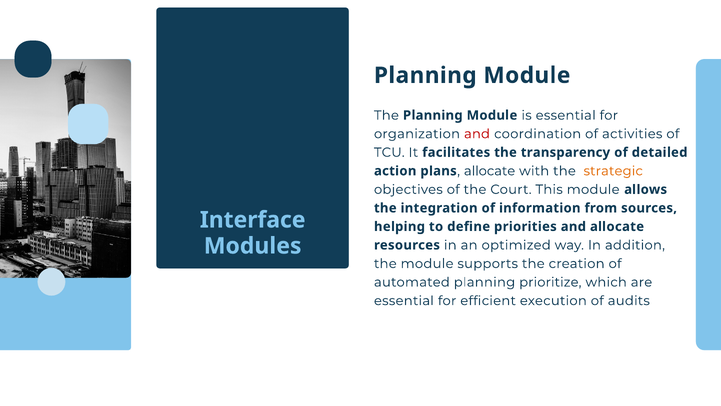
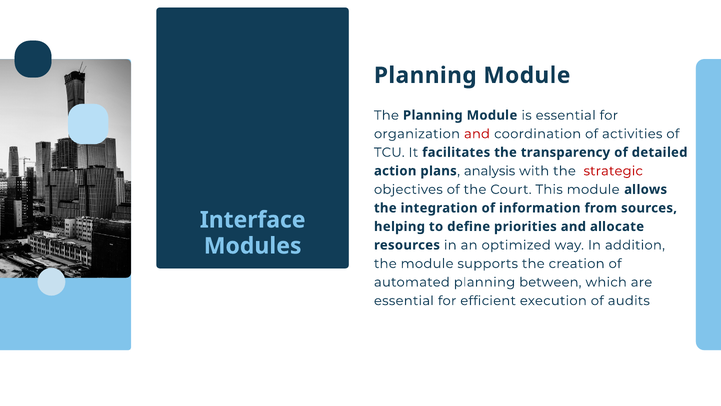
plans allocate: allocate -> analysis
strategic colour: orange -> red
prioritize: prioritize -> between
